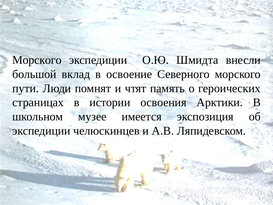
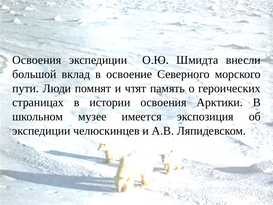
Морского at (37, 60): Морского -> Освоения
